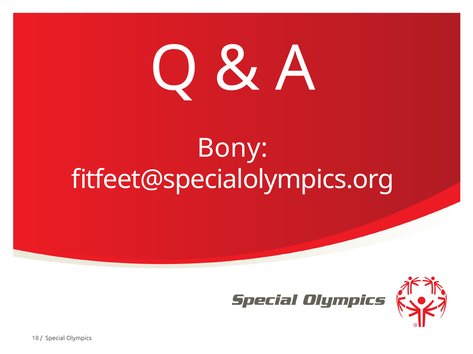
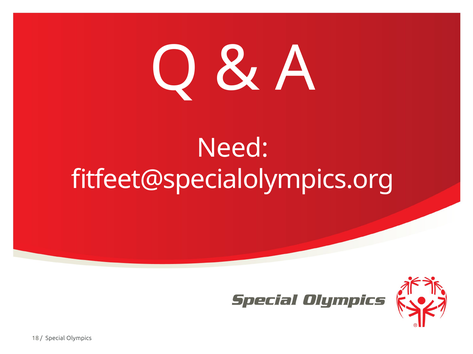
Bony: Bony -> Need
